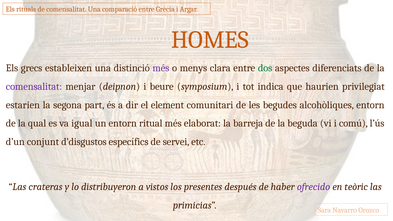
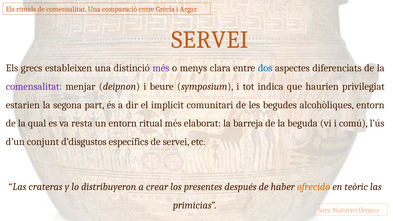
HOMES at (210, 40): HOMES -> SERVEI
dos colour: green -> blue
element: element -> implícit
igual: igual -> resta
vistos: vistos -> crear
ofrecido colour: purple -> orange
